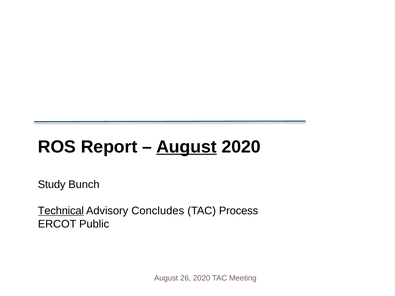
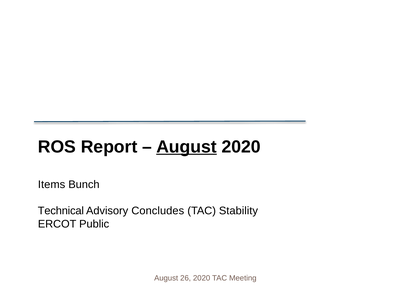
Study: Study -> Items
Technical underline: present -> none
Process: Process -> Stability
